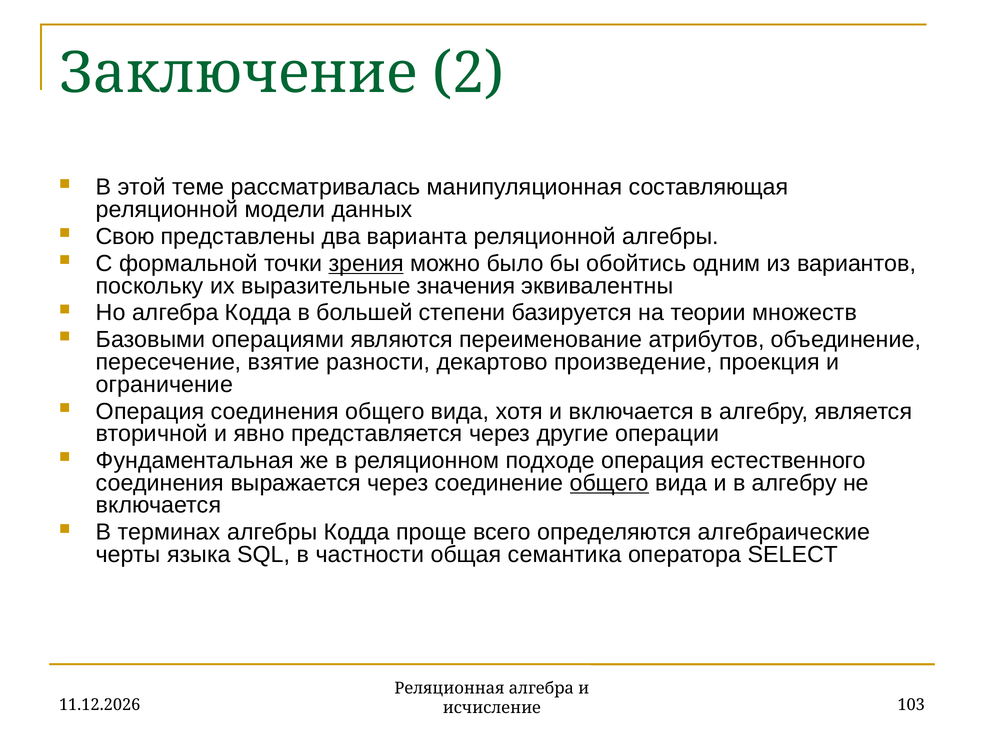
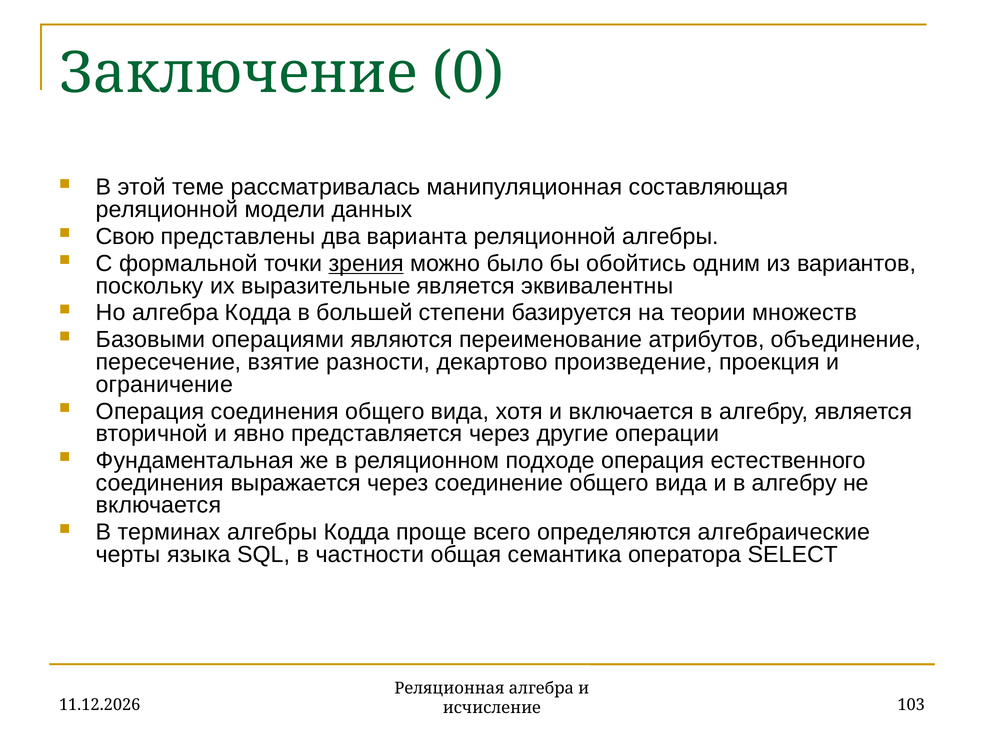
2: 2 -> 0
выразительные значения: значения -> является
общего at (609, 483) underline: present -> none
